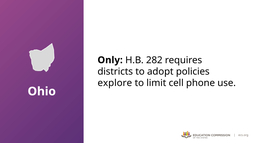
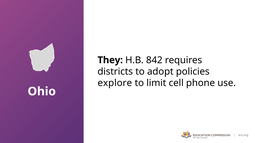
Only: Only -> They
282: 282 -> 842
